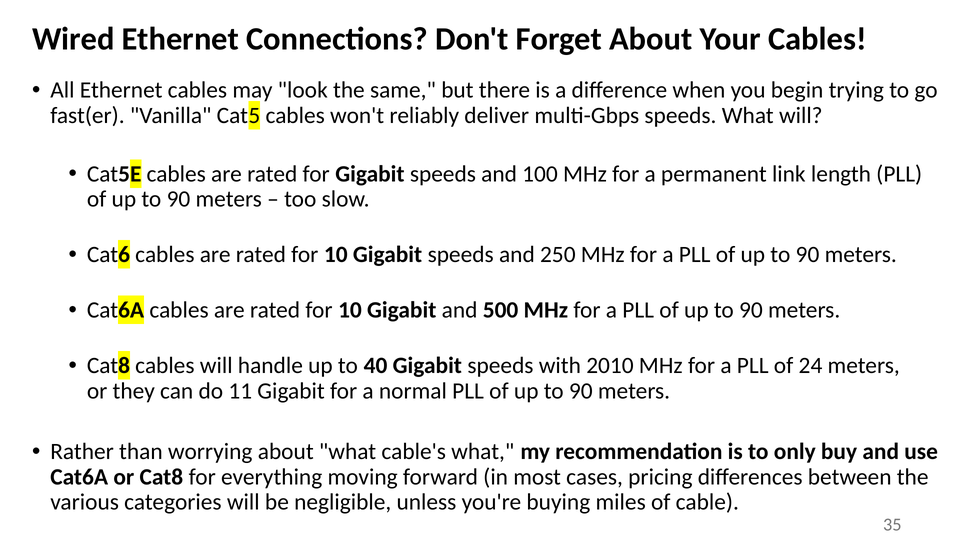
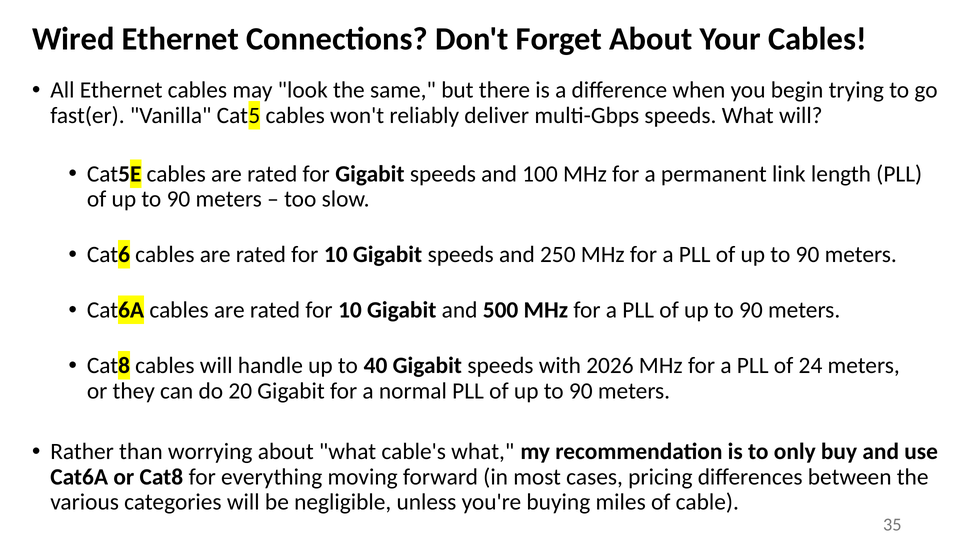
2010: 2010 -> 2026
11: 11 -> 20
